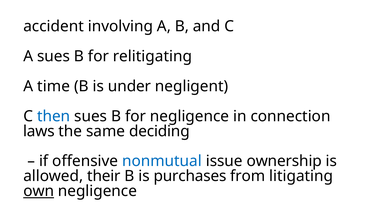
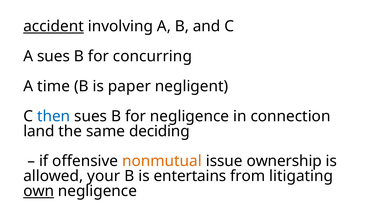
accident underline: none -> present
relitigating: relitigating -> concurring
under: under -> paper
laws: laws -> land
nonmutual colour: blue -> orange
their: their -> your
purchases: purchases -> entertains
